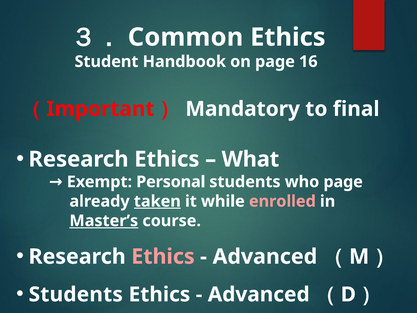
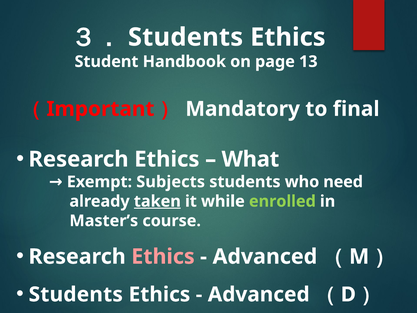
Common at (186, 37): Common -> Students
16: 16 -> 13
Personal: Personal -> Subjects
who page: page -> need
enrolled colour: pink -> light green
Master’s underline: present -> none
